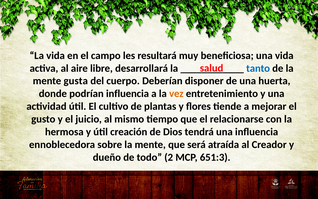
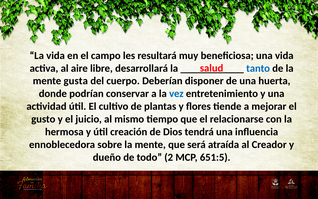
podrían influencia: influencia -> conservar
vez colour: orange -> blue
651:3: 651:3 -> 651:5
